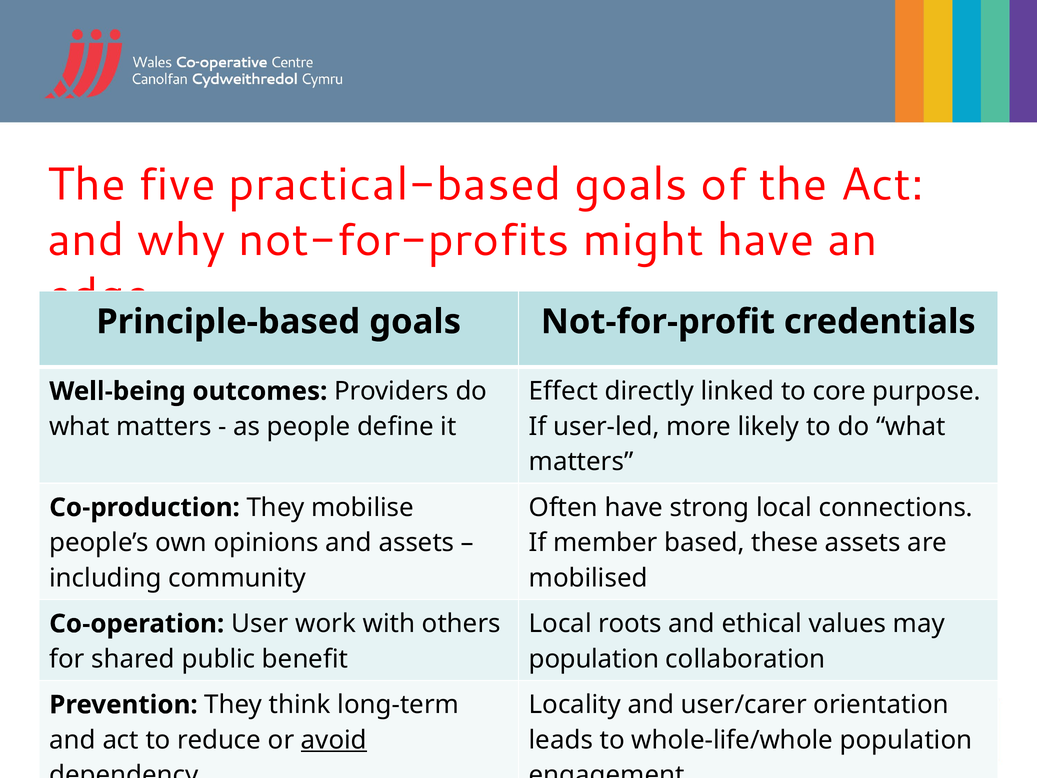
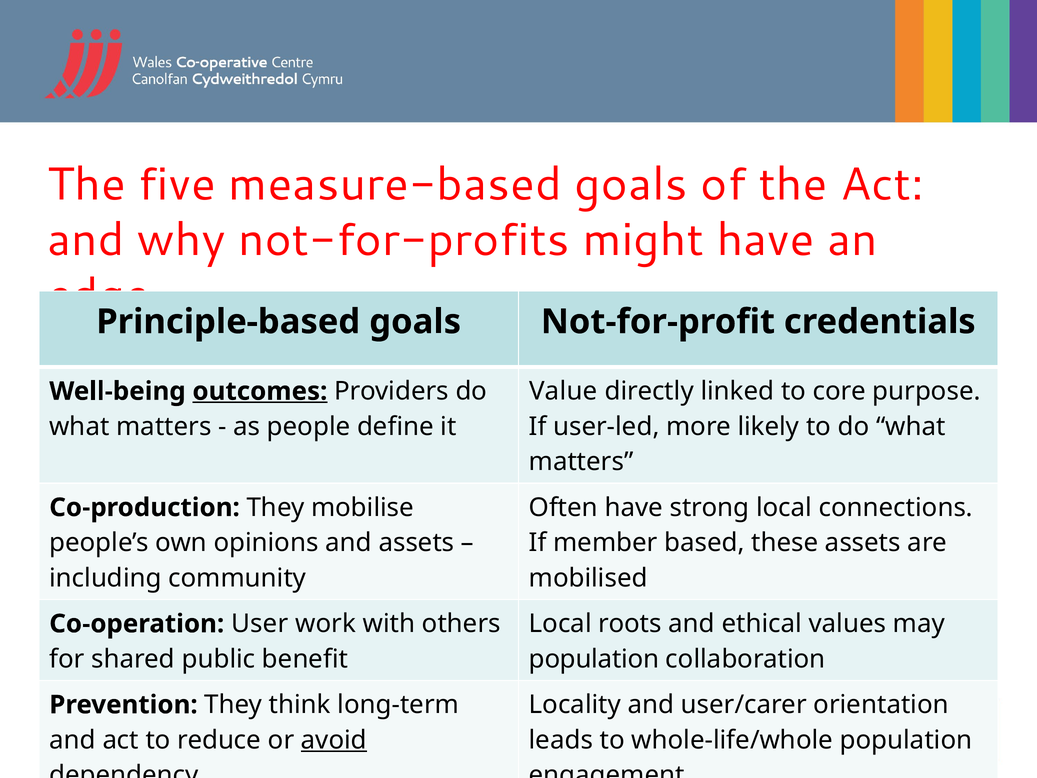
practical-based: practical-based -> measure-based
Effect at (563, 391): Effect -> Value
outcomes underline: none -> present
